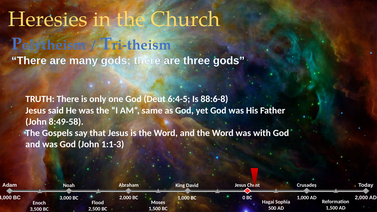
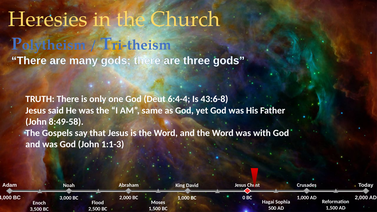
6:4-5: 6:4-5 -> 6:4-4
88:6-8: 88:6-8 -> 43:6-8
